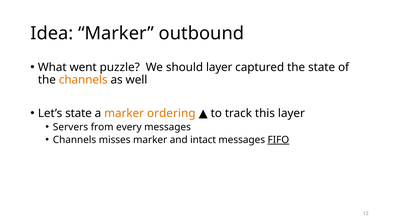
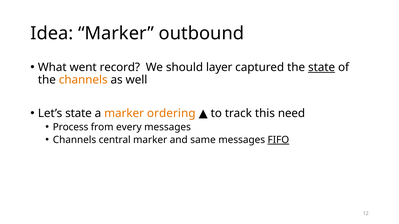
puzzle: puzzle -> record
state at (322, 67) underline: none -> present
this layer: layer -> need
Servers: Servers -> Process
misses: misses -> central
intact: intact -> same
